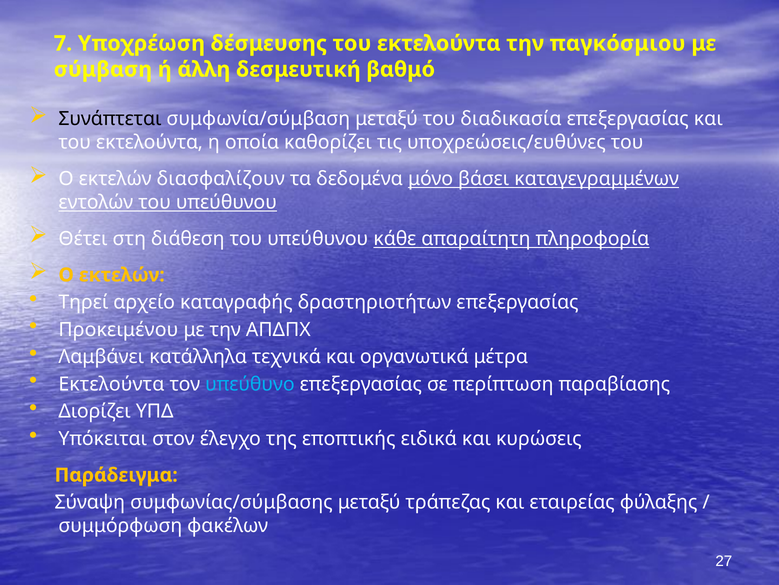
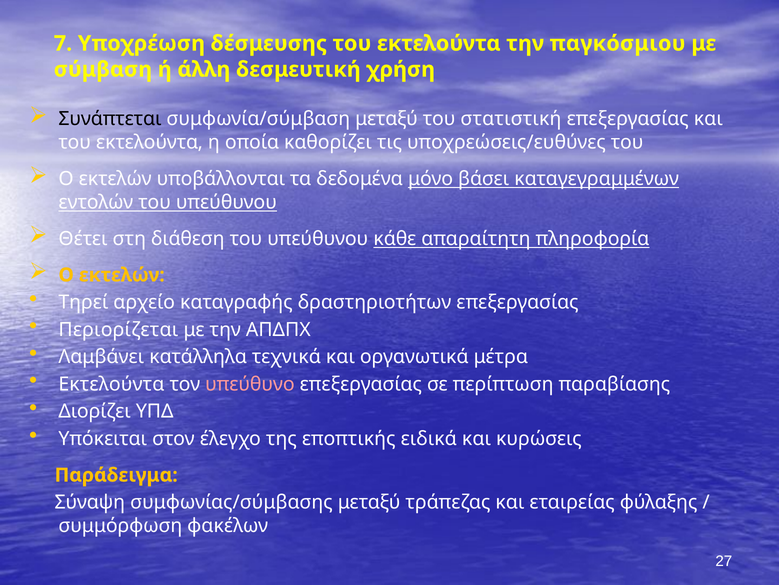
βαθμό: βαθμό -> χρήση
διαδικασία: διαδικασία -> στατιστική
διασφαλίζουν: διασφαλίζουν -> υποβάλλονται
Προκειμένου: Προκειμένου -> Περιορίζεται
υπεύθυνο colour: light blue -> pink
